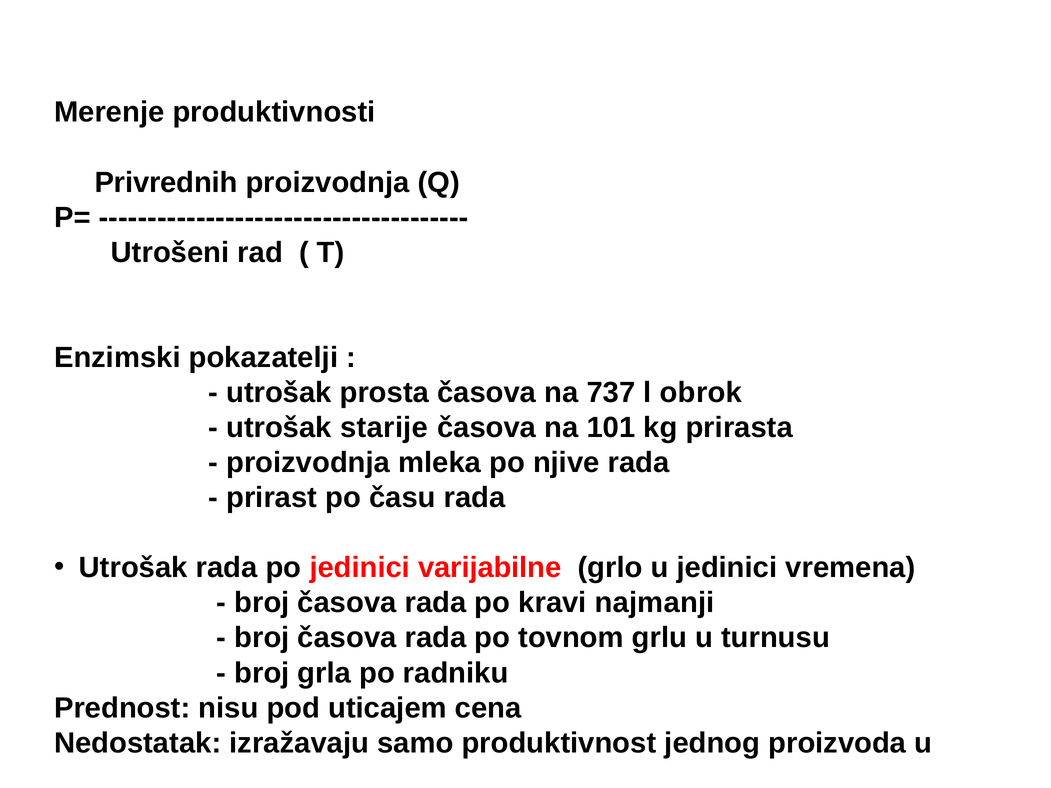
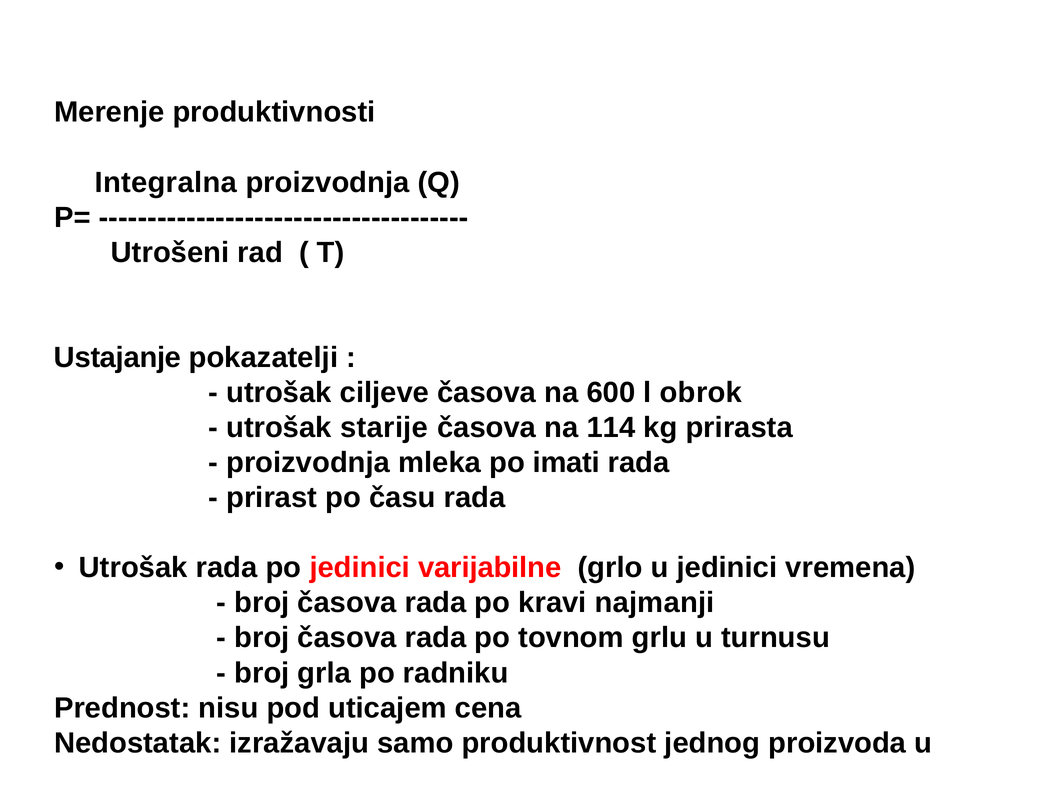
Privrednih: Privrednih -> Integralna
Enzimski: Enzimski -> Ustajanje
prosta: prosta -> ciljeve
737: 737 -> 600
101: 101 -> 114
njive: njive -> imati
